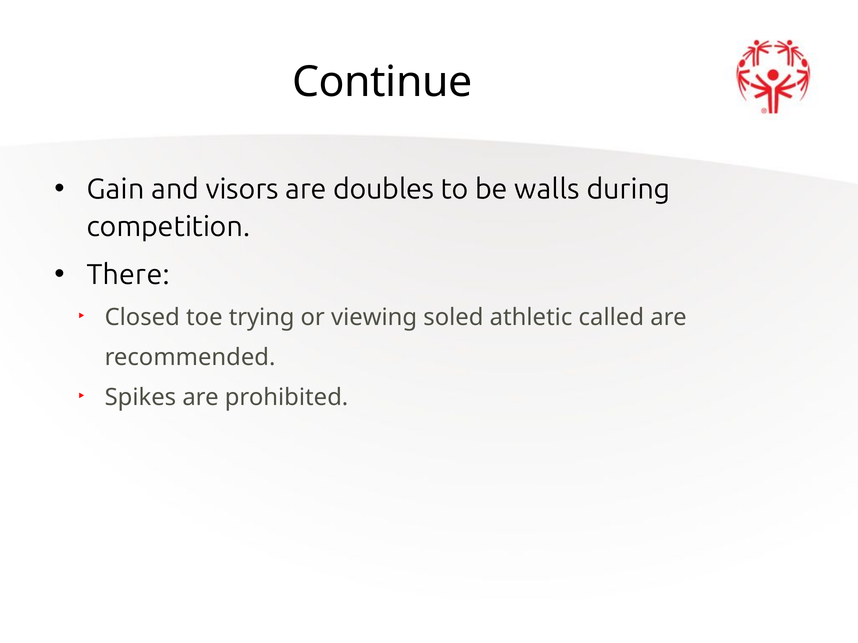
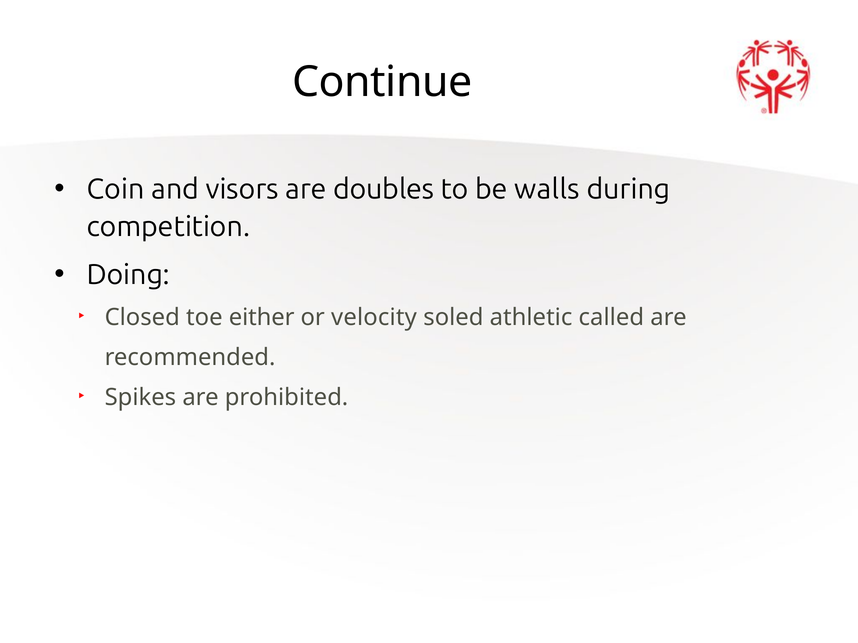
Gain: Gain -> Coin
There: There -> Doing
trying: trying -> either
viewing: viewing -> velocity
